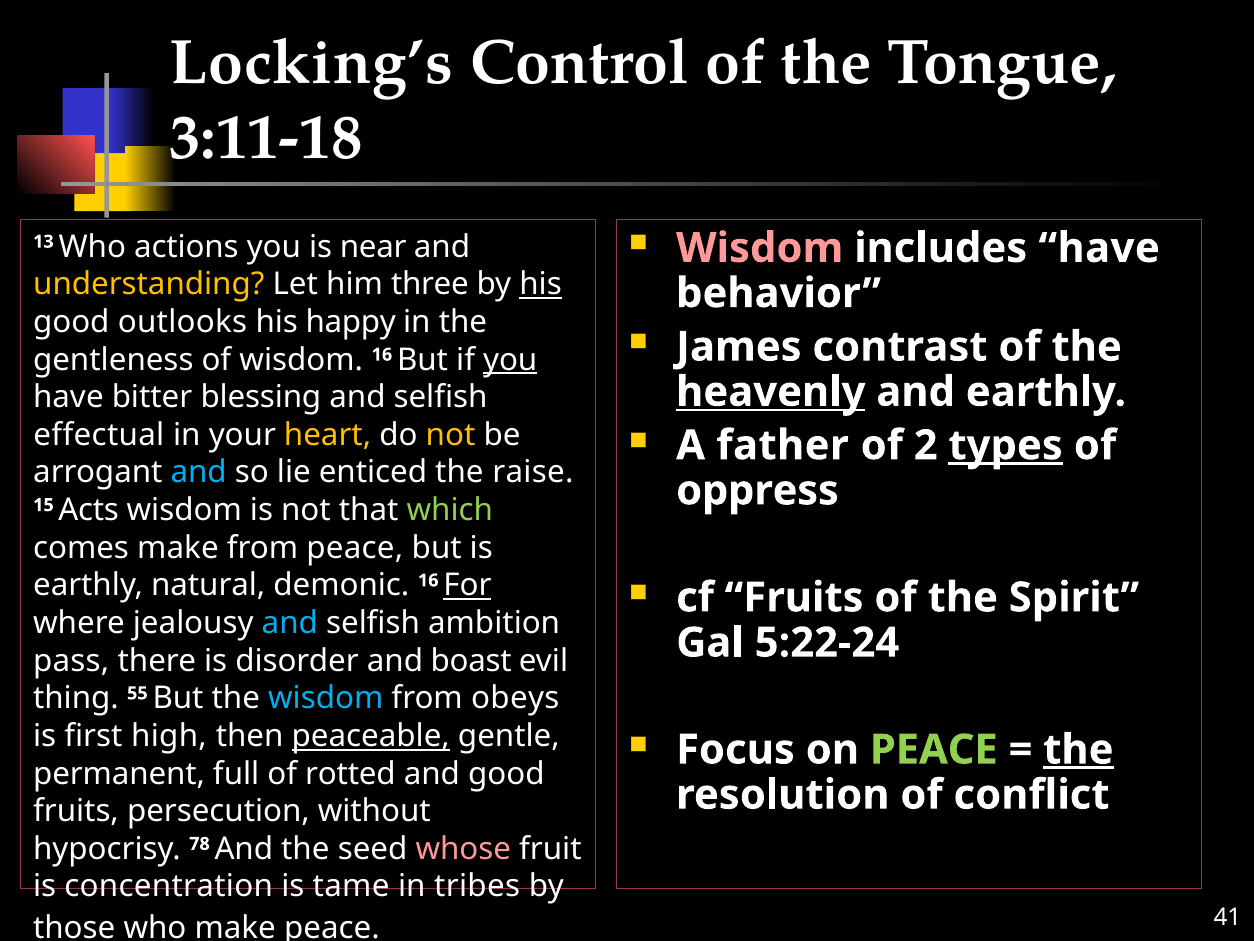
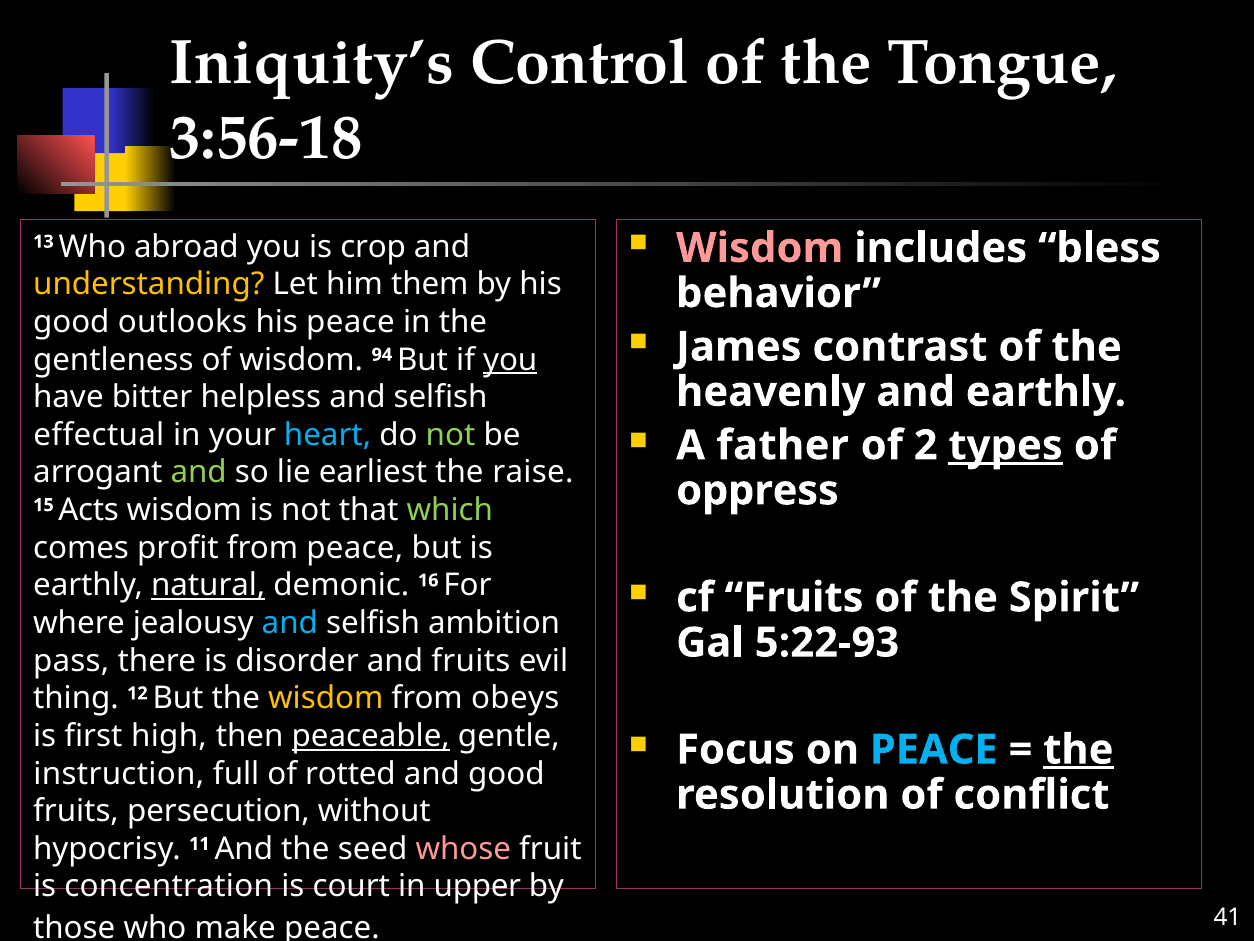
Locking’s: Locking’s -> Iniquity’s
3:11-18: 3:11-18 -> 3:56-18
includes have: have -> bless
actions: actions -> abroad
near: near -> crop
three: three -> them
his at (541, 284) underline: present -> none
his happy: happy -> peace
wisdom 16: 16 -> 94
heavenly underline: present -> none
blessing: blessing -> helpless
heart colour: yellow -> light blue
not at (451, 435) colour: yellow -> light green
and at (199, 472) colour: light blue -> light green
enticed: enticed -> earliest
comes make: make -> profit
natural underline: none -> present
For underline: present -> none
5:22-24: 5:22-24 -> 5:22-93
and boast: boast -> fruits
55: 55 -> 12
wisdom at (326, 698) colour: light blue -> yellow
PEACE at (934, 749) colour: light green -> light blue
permanent: permanent -> instruction
78: 78 -> 11
tame: tame -> court
tribes: tribes -> upper
